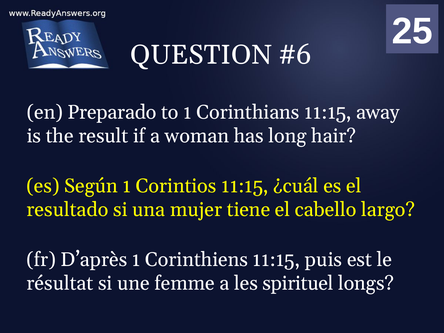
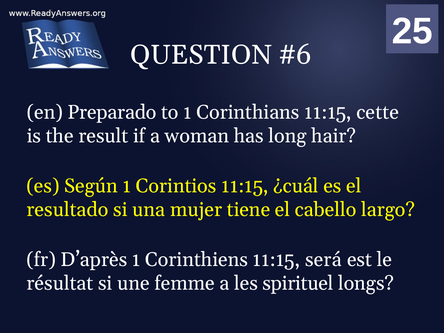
away: away -> cette
puis: puis -> será
